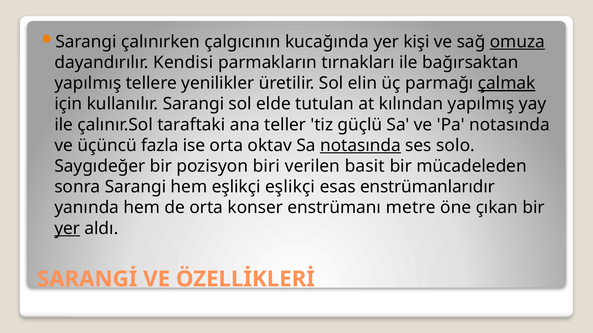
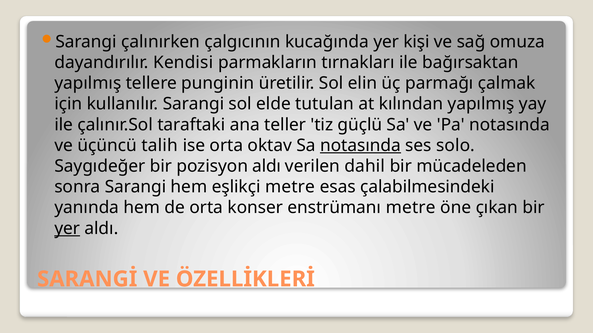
omuza underline: present -> none
yenilikler: yenilikler -> punginin
çalmak underline: present -> none
fazla: fazla -> talih
pozisyon biri: biri -> aldı
basit: basit -> dahil
eşlikçi eşlikçi: eşlikçi -> metre
enstrümanlarıdır: enstrümanlarıdır -> çalabilmesindeki
